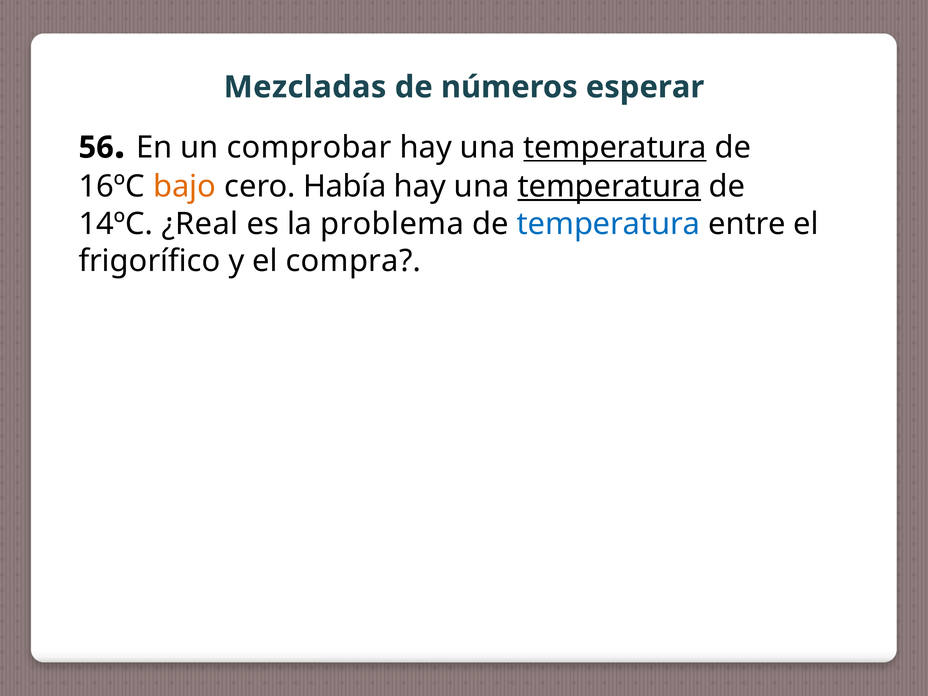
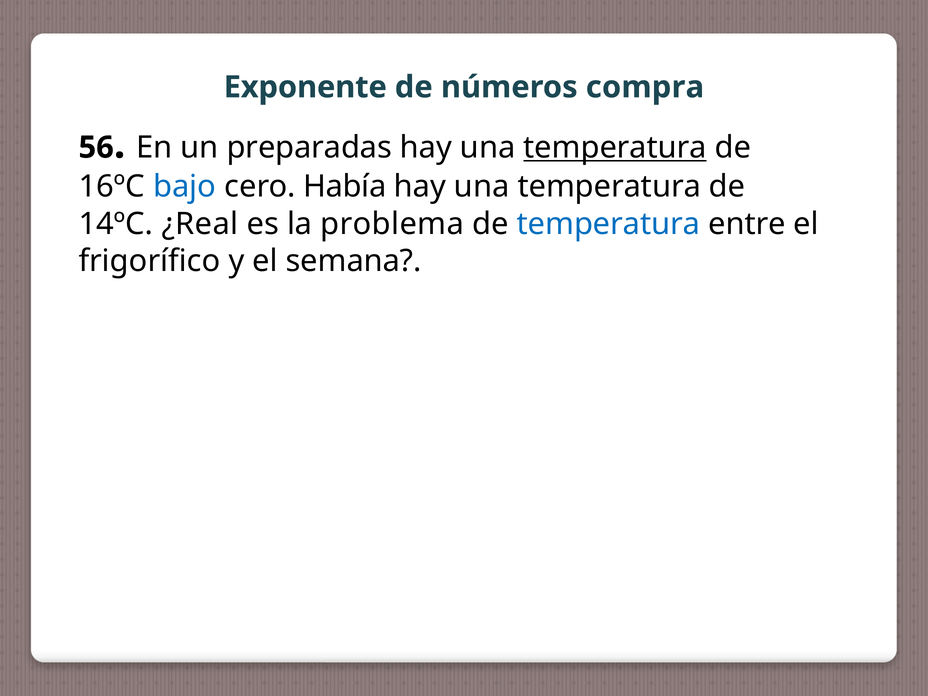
Mezcladas: Mezcladas -> Exponente
esperar: esperar -> compra
comprobar: comprobar -> preparadas
bajo colour: orange -> blue
temperatura at (609, 187) underline: present -> none
compra: compra -> semana
